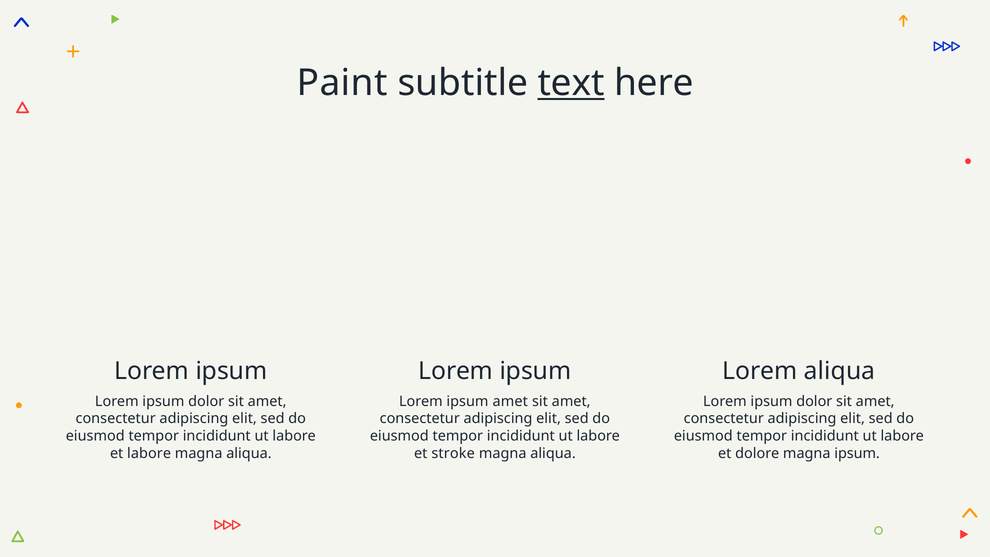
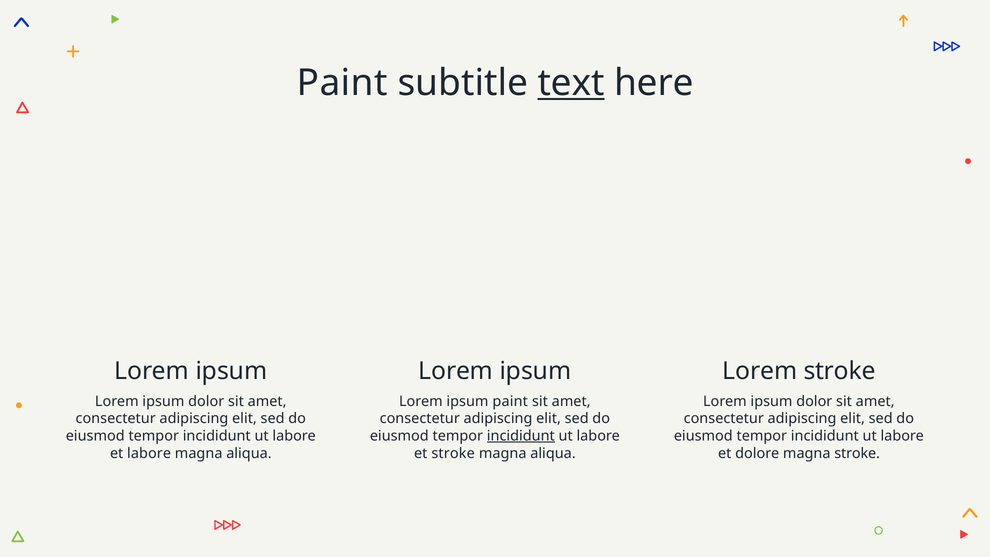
Lorem aliqua: aliqua -> stroke
ipsum amet: amet -> paint
incididunt at (521, 436) underline: none -> present
magna ipsum: ipsum -> stroke
